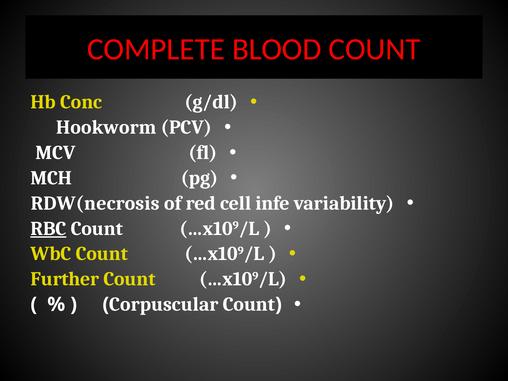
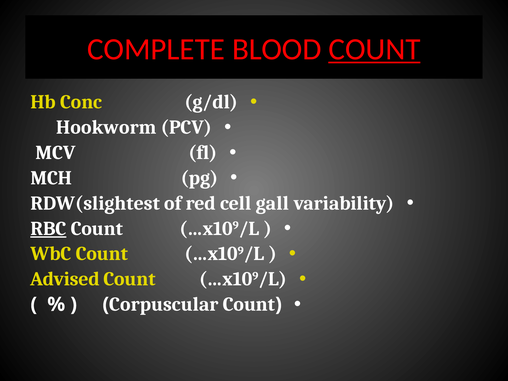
COUNT at (374, 49) underline: none -> present
RDW(necrosis: RDW(necrosis -> RDW(slightest
infe: infe -> gall
Further: Further -> Advised
